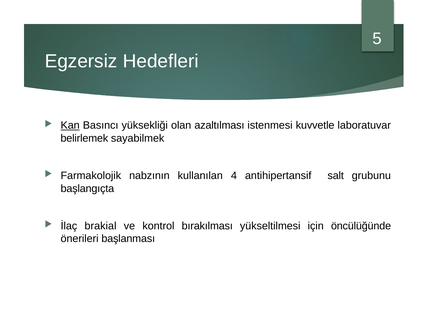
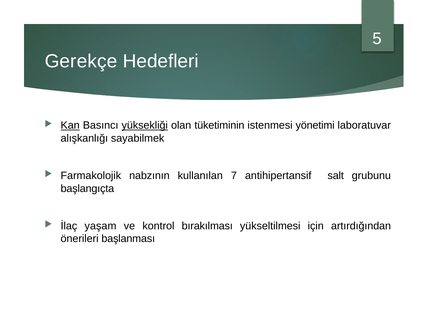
Egzersiz: Egzersiz -> Gerekçe
yüksekliği underline: none -> present
azaltılması: azaltılması -> tüketiminin
kuvvetle: kuvvetle -> yönetimi
belirlemek: belirlemek -> alışkanlığı
4: 4 -> 7
brakial: brakial -> yaşam
öncülüğünde: öncülüğünde -> artırdığından
